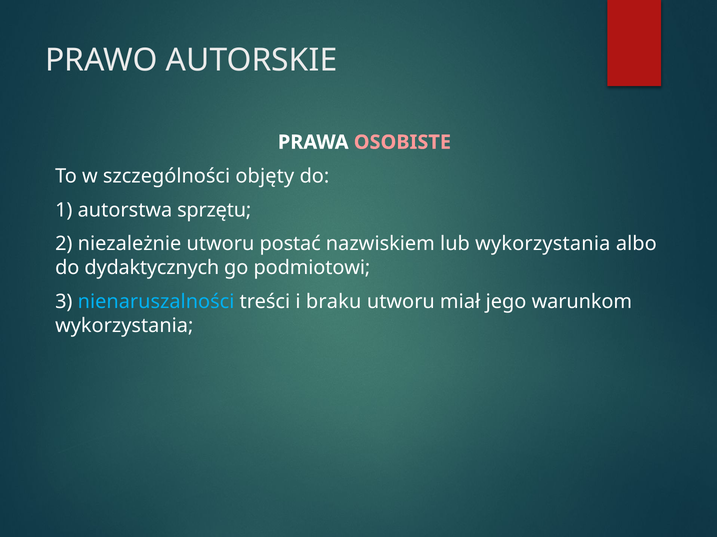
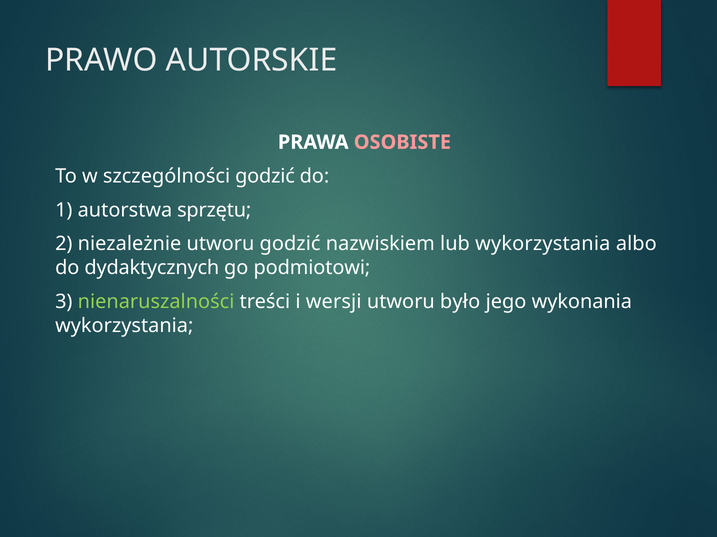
szczególności objęty: objęty -> godzić
utworu postać: postać -> godzić
nienaruszalności colour: light blue -> light green
braku: braku -> wersji
miał: miał -> było
warunkom: warunkom -> wykonania
